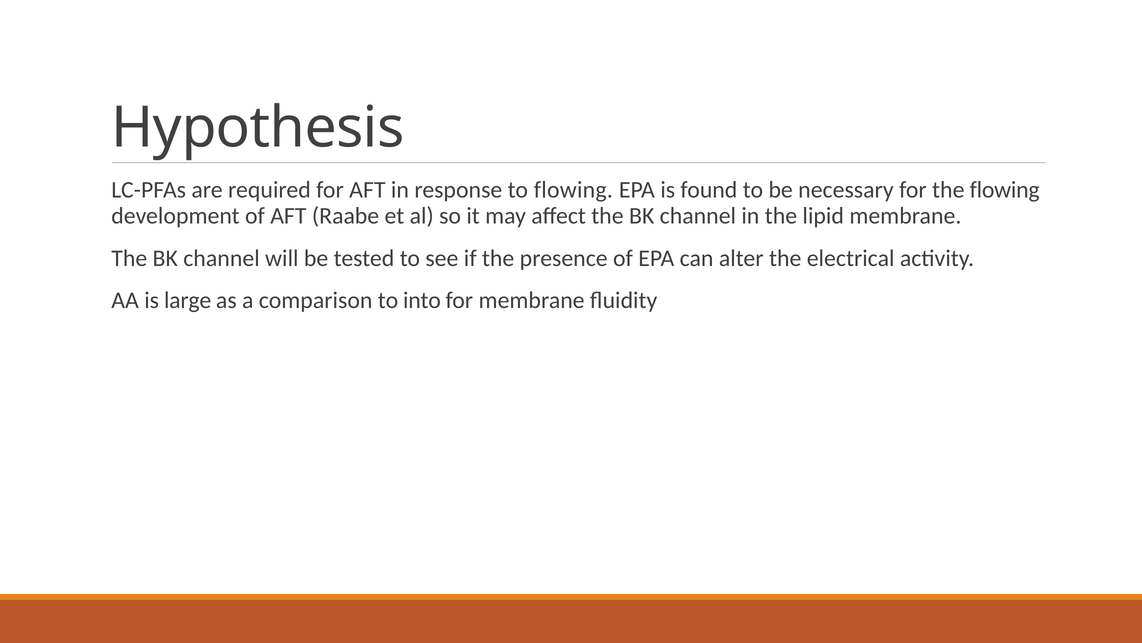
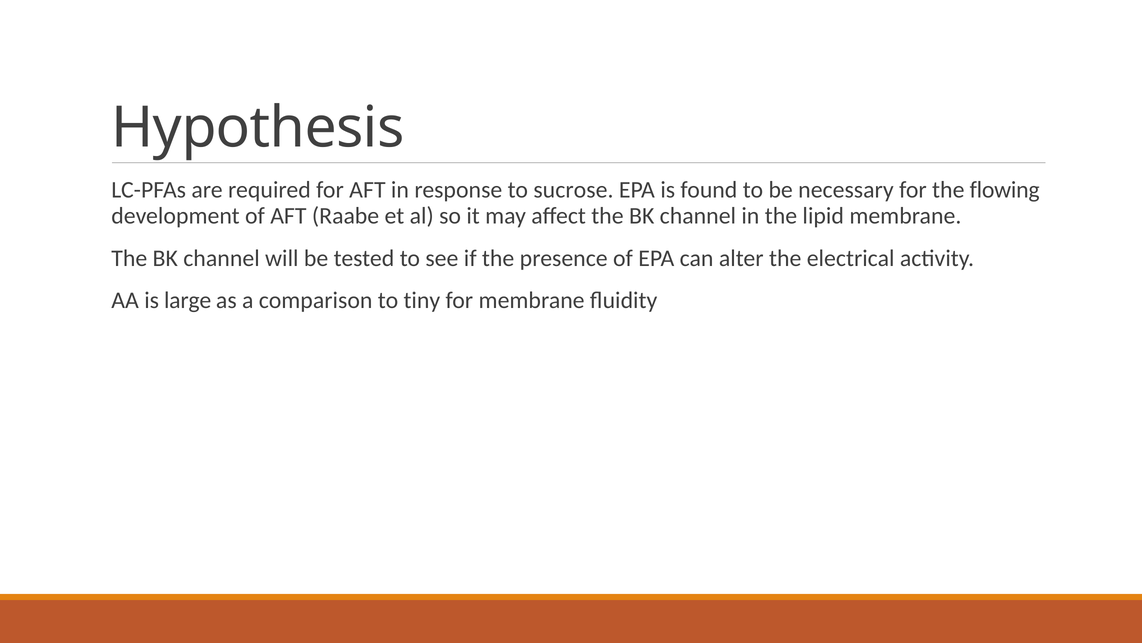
to flowing: flowing -> sucrose
into: into -> tiny
